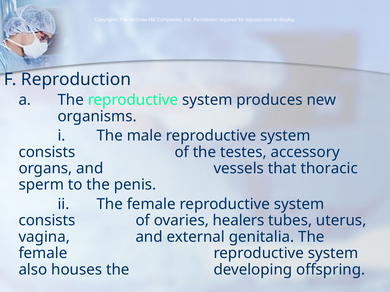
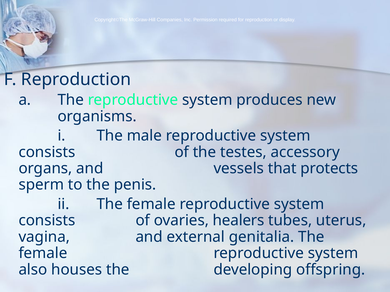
thoracic: thoracic -> protects
